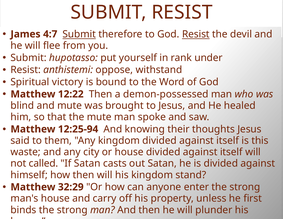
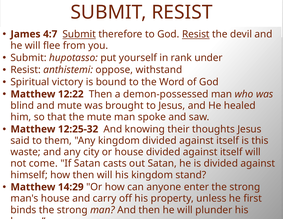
12:25-94: 12:25-94 -> 12:25-32
called: called -> come
32:29: 32:29 -> 14:29
